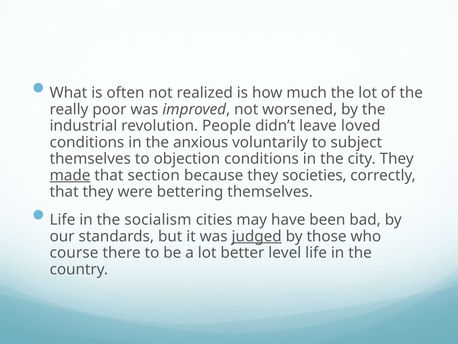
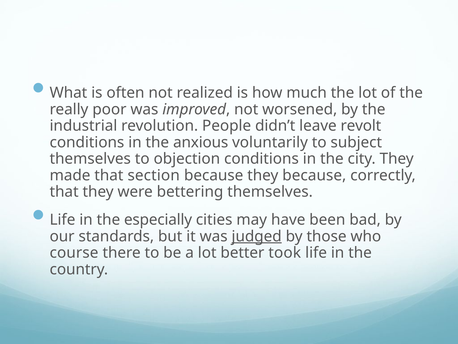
loved: loved -> revolt
made underline: present -> none
they societies: societies -> because
socialism: socialism -> especially
level: level -> took
